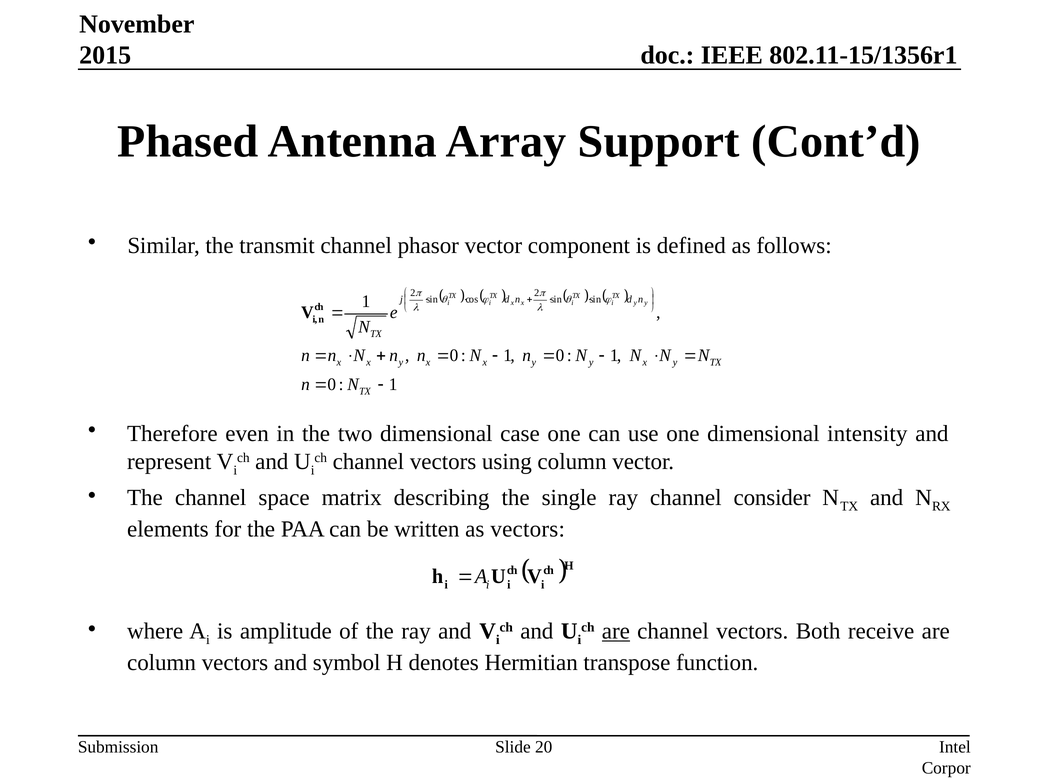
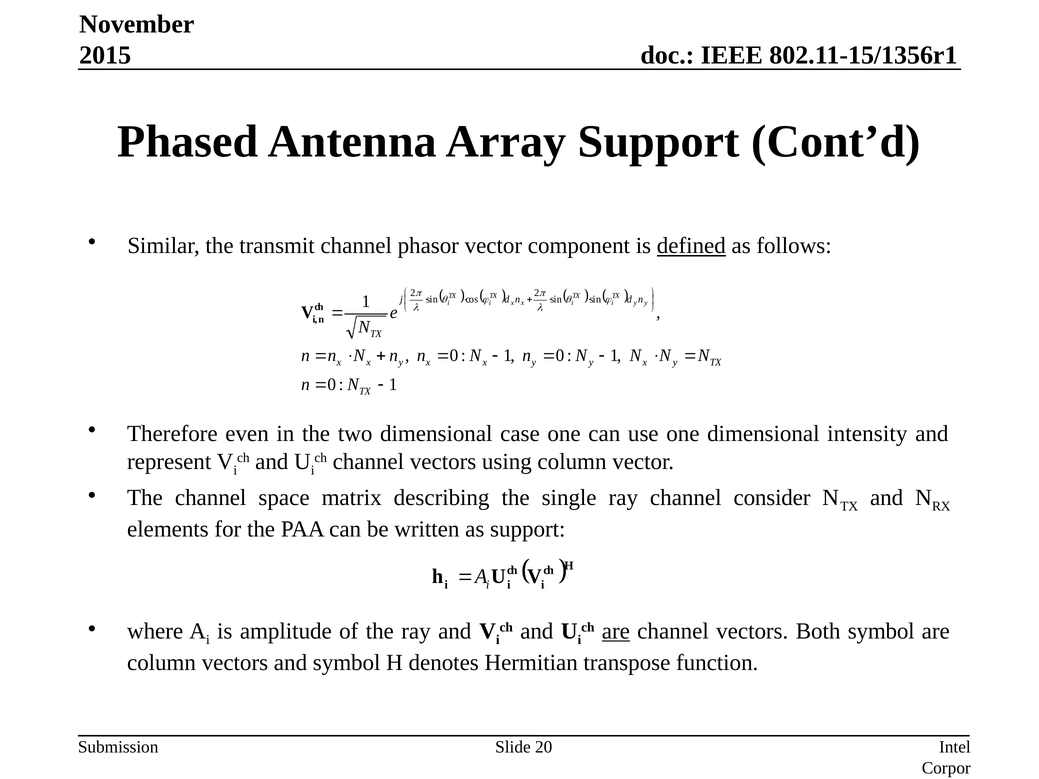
defined underline: none -> present
as vectors: vectors -> support
Both receive: receive -> symbol
